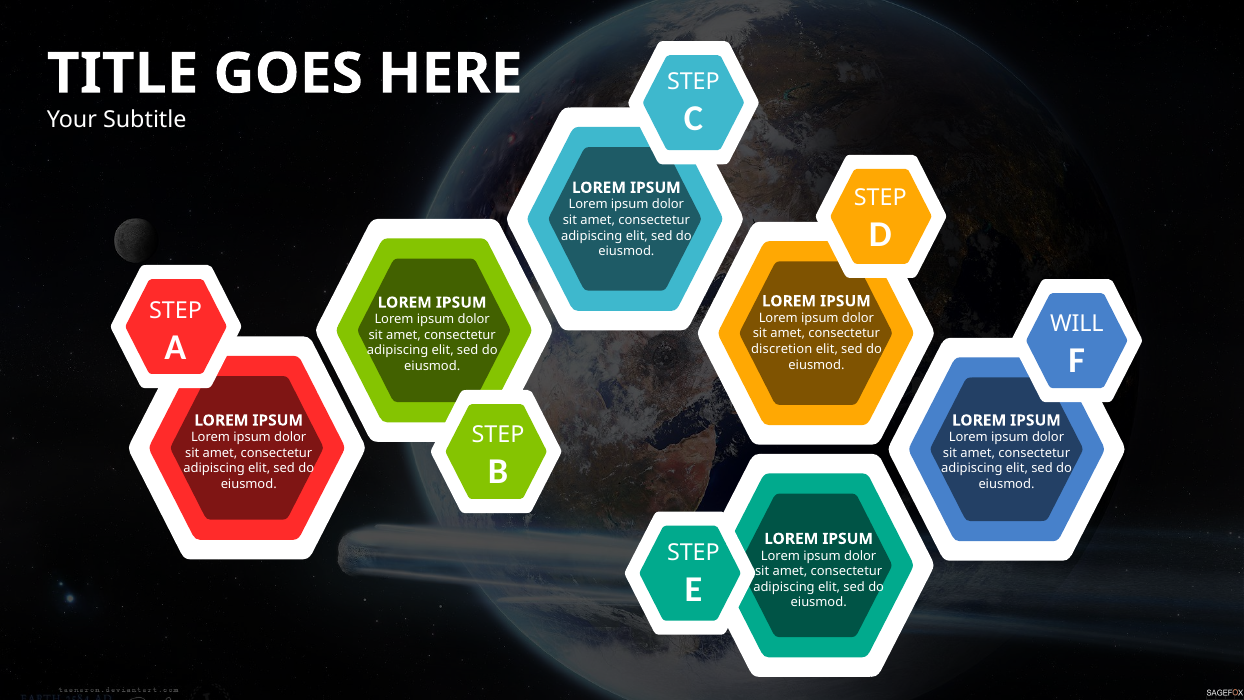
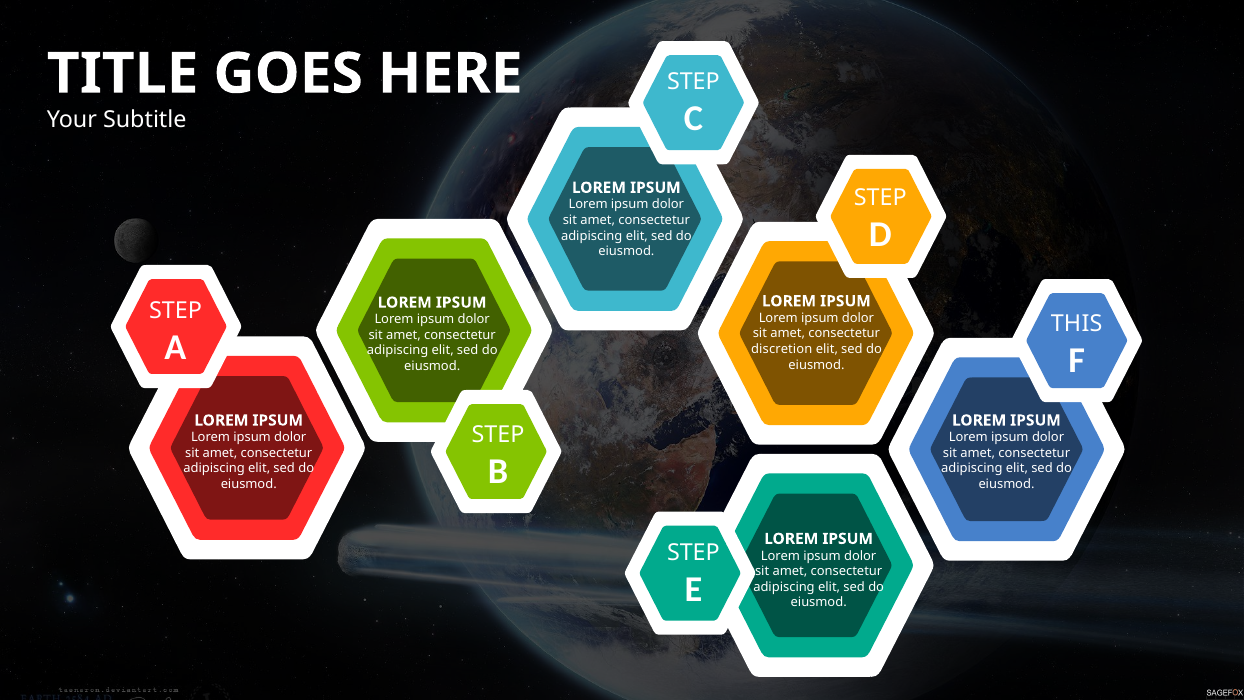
WILL: WILL -> THIS
